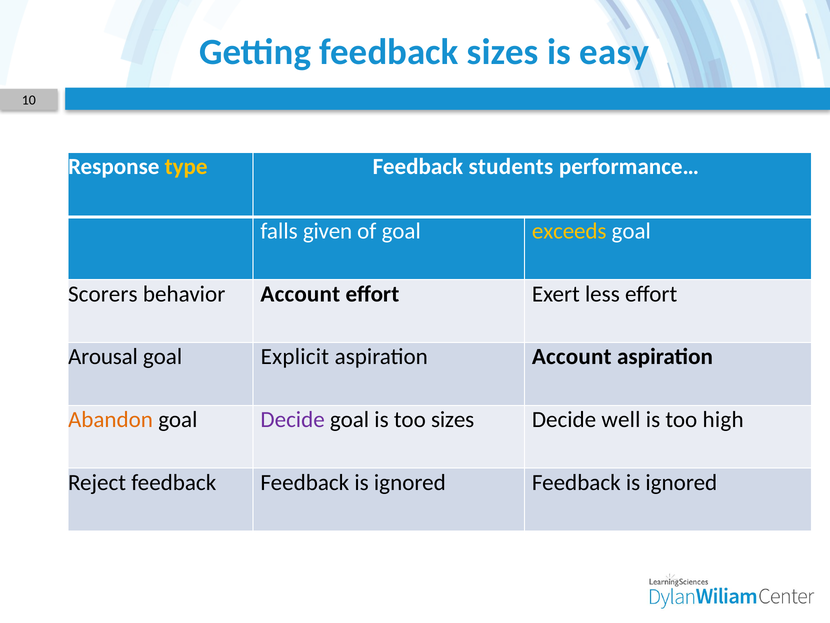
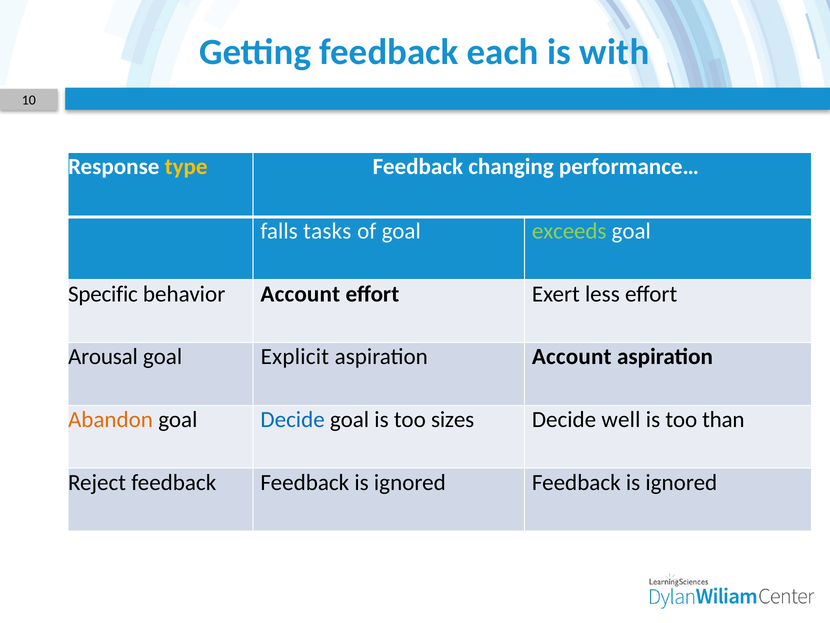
feedback sizes: sizes -> each
easy: easy -> with
students: students -> changing
given: given -> tasks
exceeds colour: yellow -> light green
Scorers: Scorers -> Specific
Decide at (293, 419) colour: purple -> blue
high: high -> than
